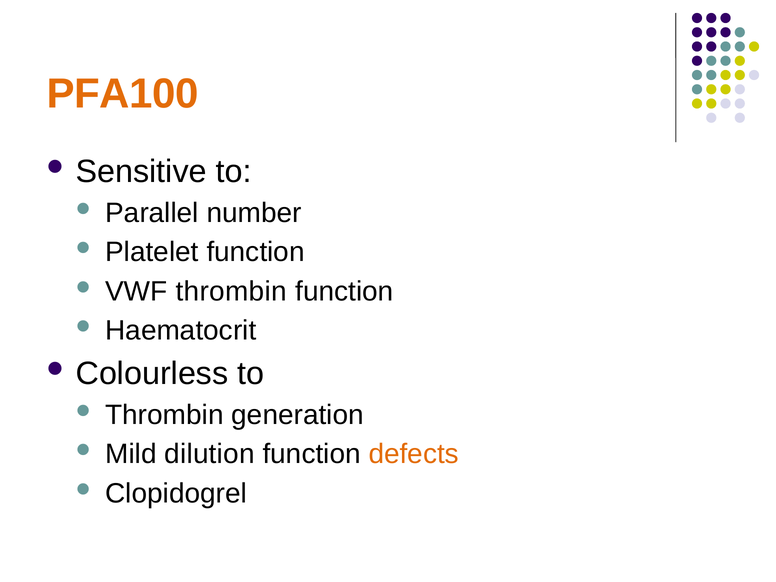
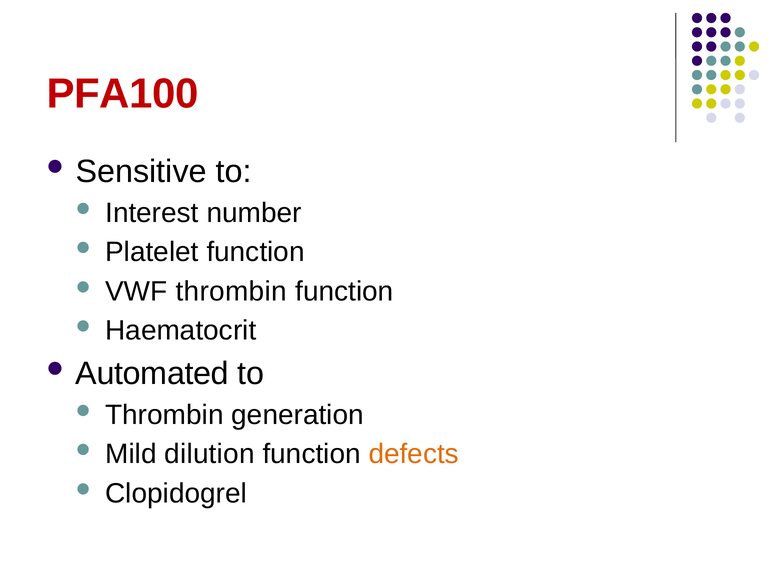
PFA100 colour: orange -> red
Parallel: Parallel -> Interest
Colourless: Colourless -> Automated
